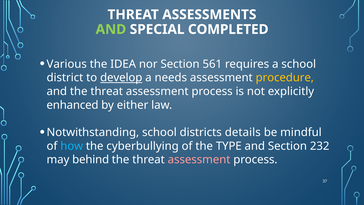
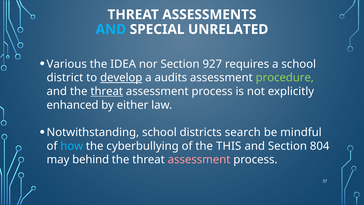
AND at (111, 29) colour: light green -> light blue
COMPLETED: COMPLETED -> UNRELATED
561: 561 -> 927
needs: needs -> audits
procedure colour: yellow -> light green
threat at (107, 91) underline: none -> present
details: details -> search
TYPE: TYPE -> THIS
232: 232 -> 804
